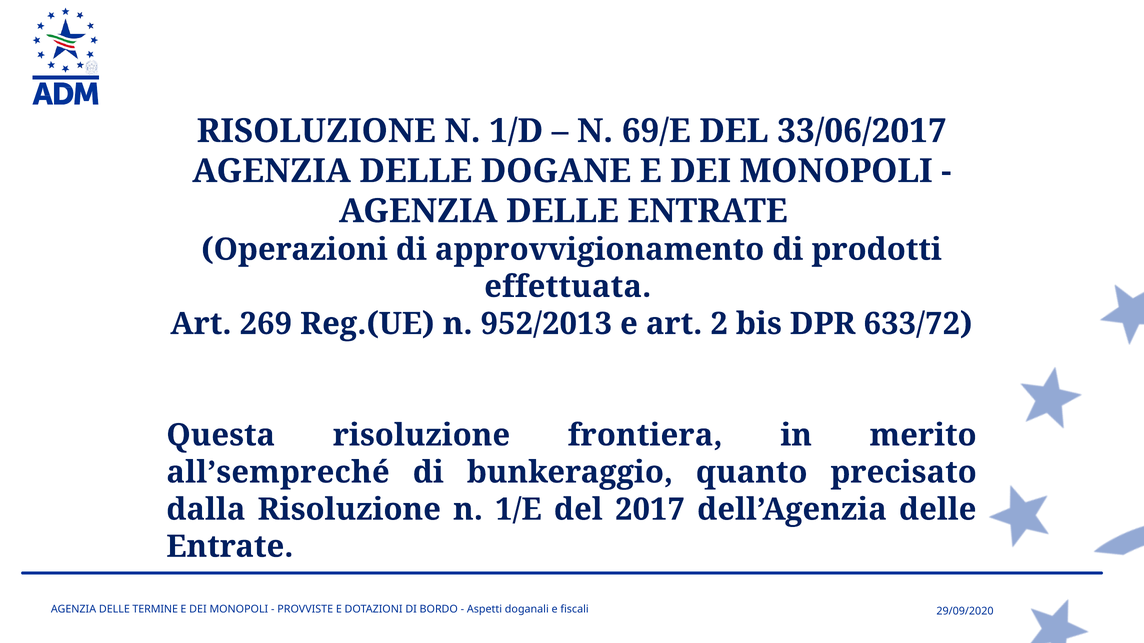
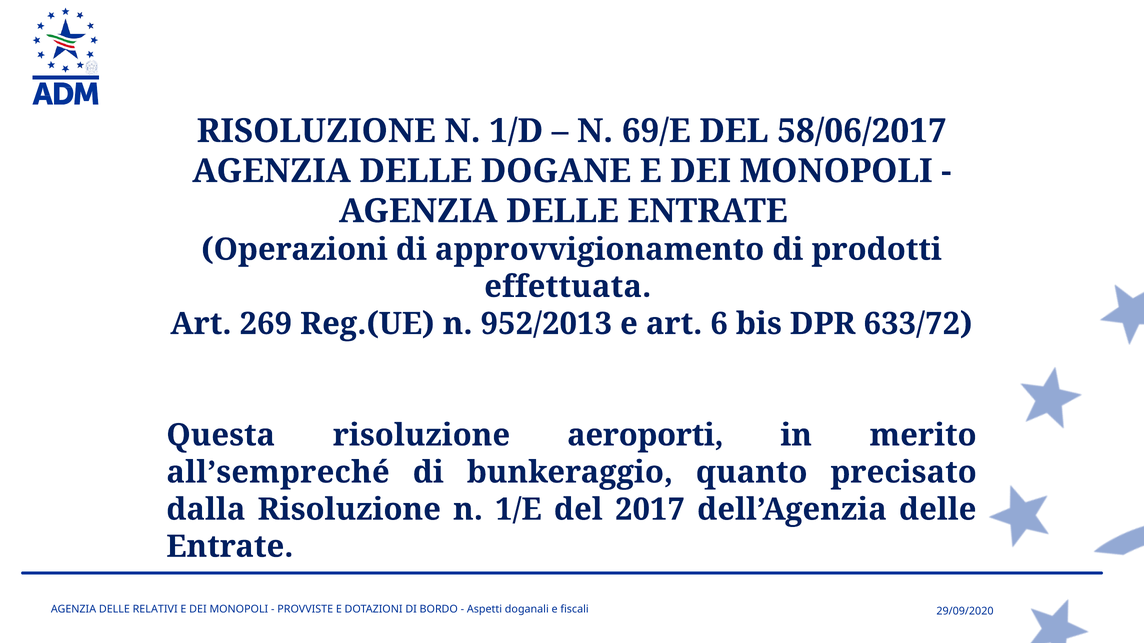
33/06/2017: 33/06/2017 -> 58/06/2017
2: 2 -> 6
frontiera: frontiera -> aeroporti
TERMINE: TERMINE -> RELATIVI
